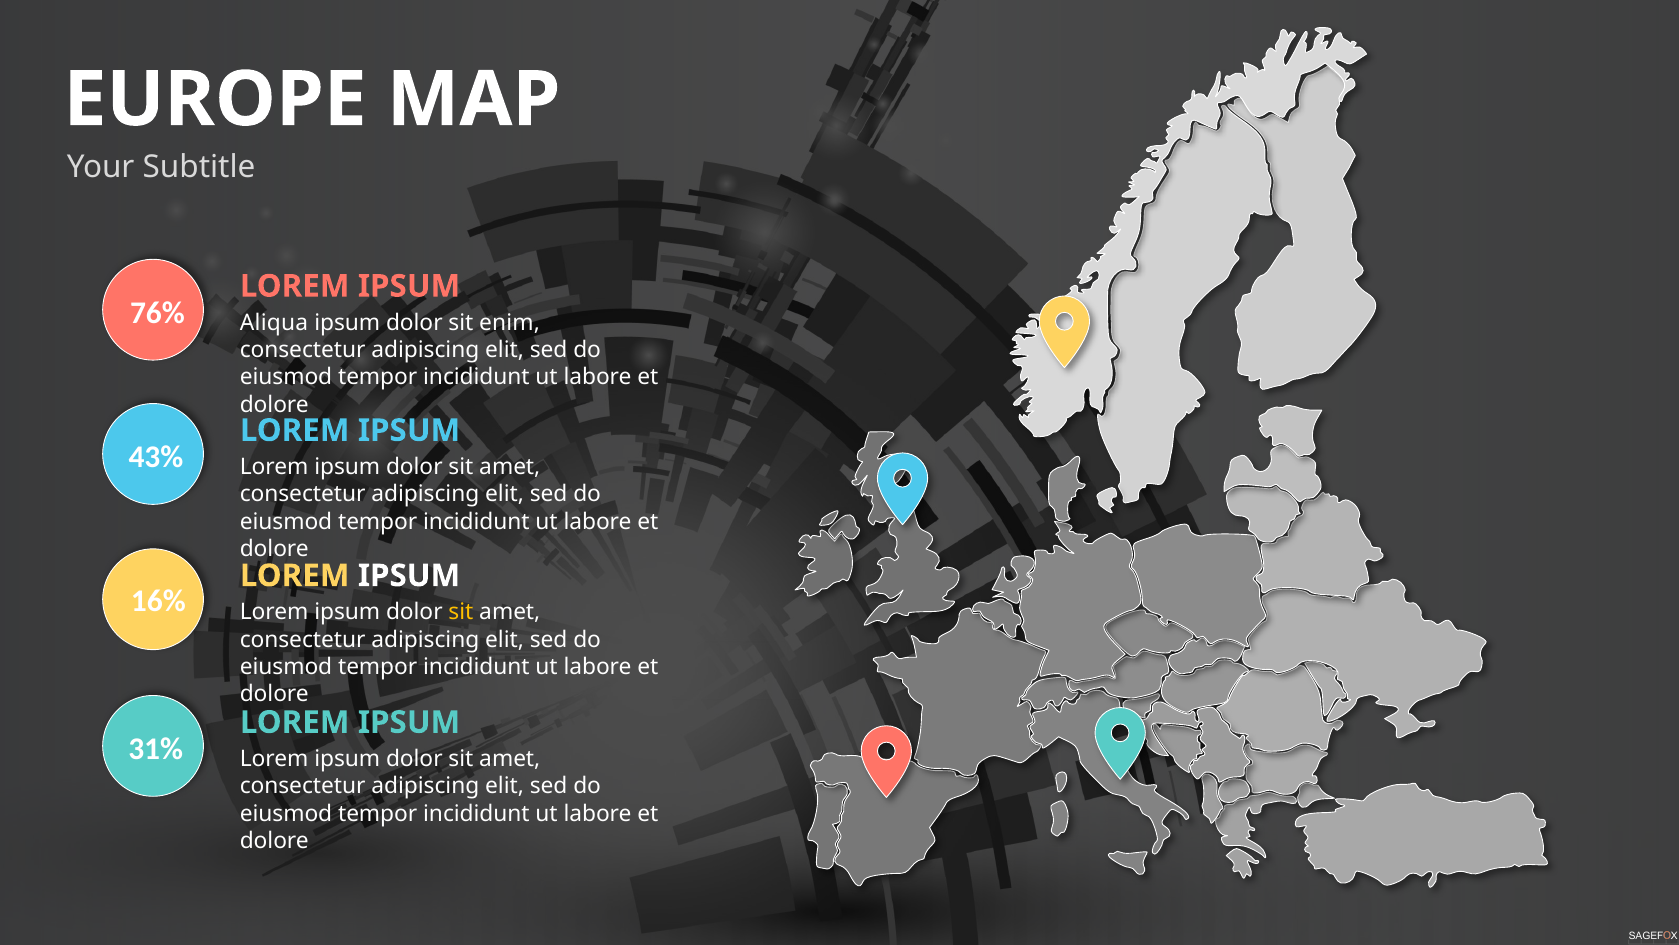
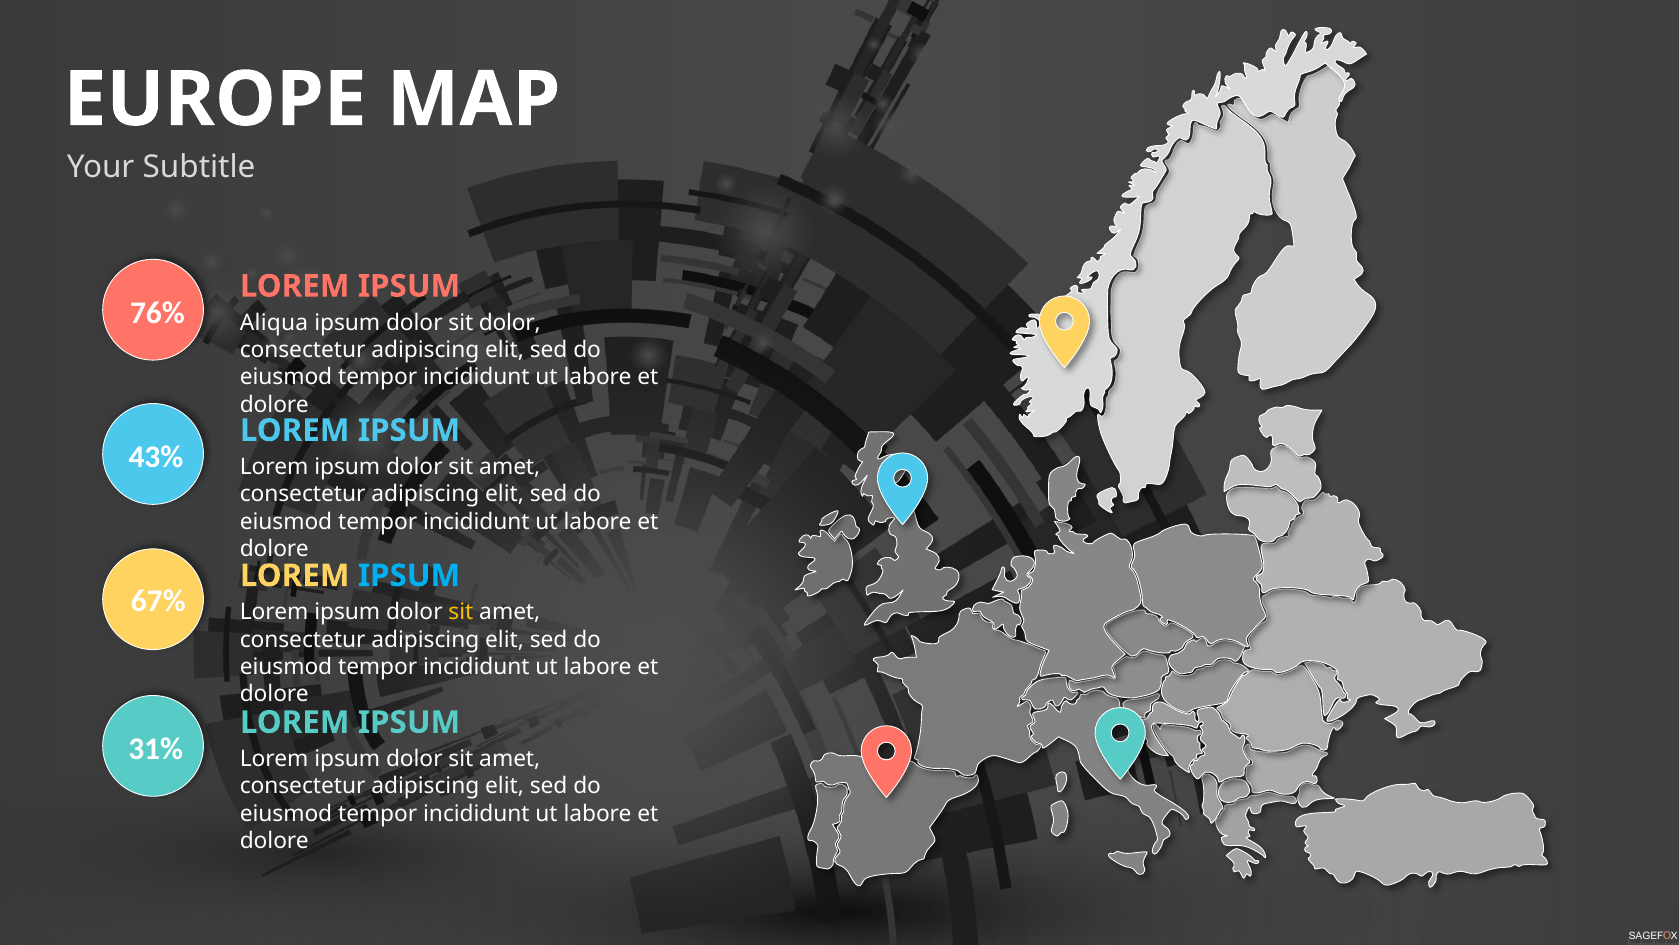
sit enim: enim -> dolor
IPSUM at (409, 575) colour: white -> light blue
16%: 16% -> 67%
